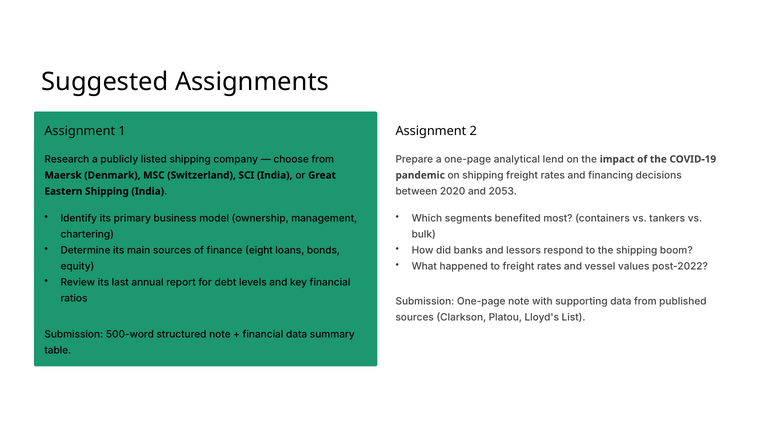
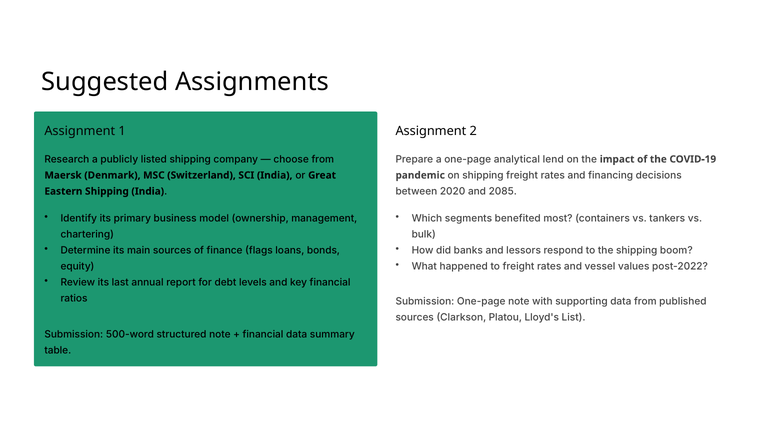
2053: 2053 -> 2085
eight: eight -> flags
